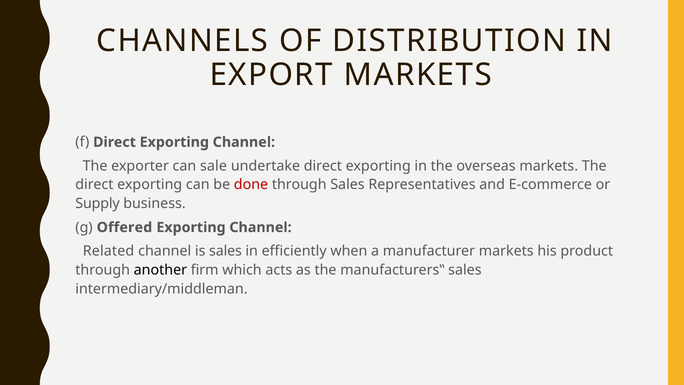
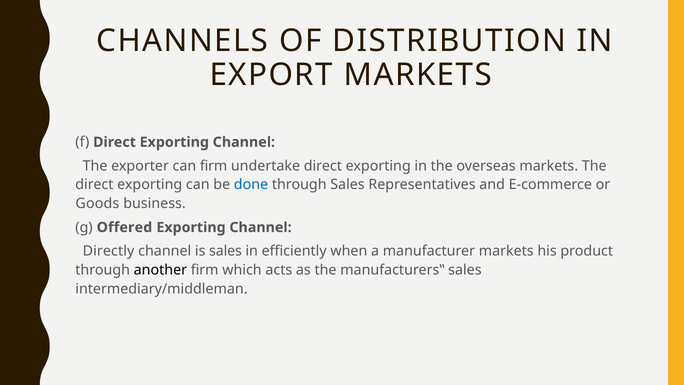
can sale: sale -> firm
done colour: red -> blue
Supply: Supply -> Goods
Related: Related -> Directly
